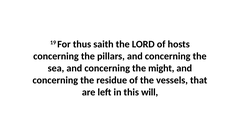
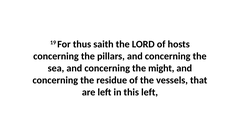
this will: will -> left
